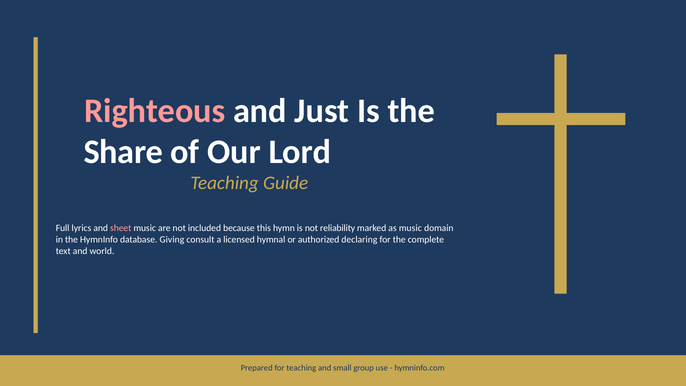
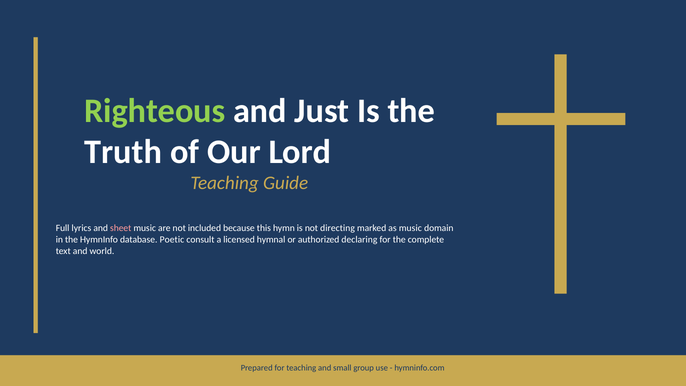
Righteous colour: pink -> light green
Share: Share -> Truth
reliability: reliability -> directing
Giving: Giving -> Poetic
